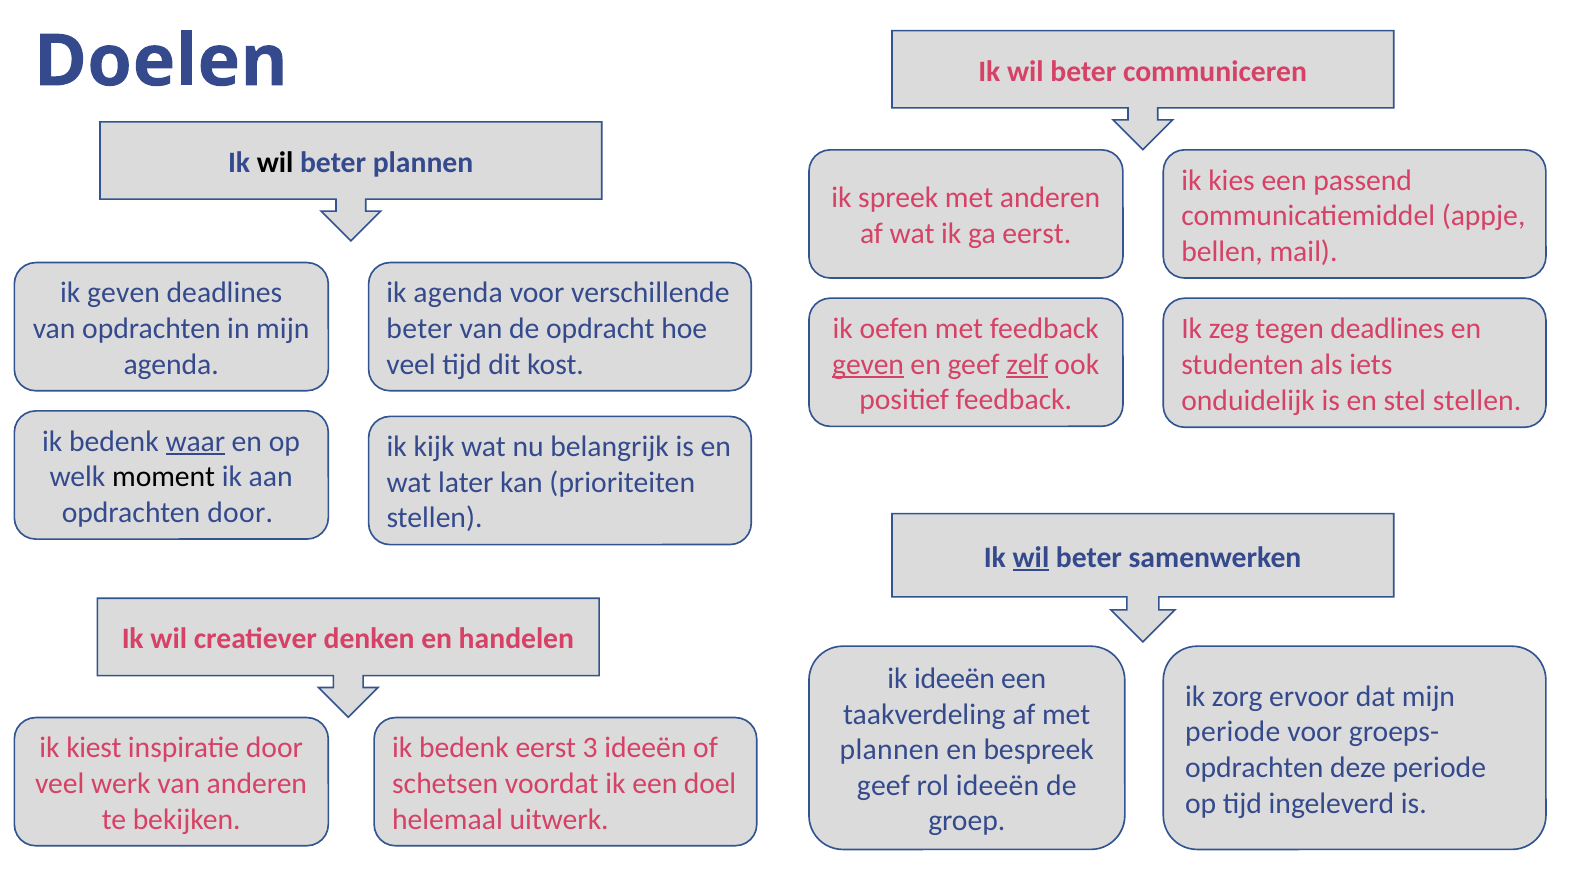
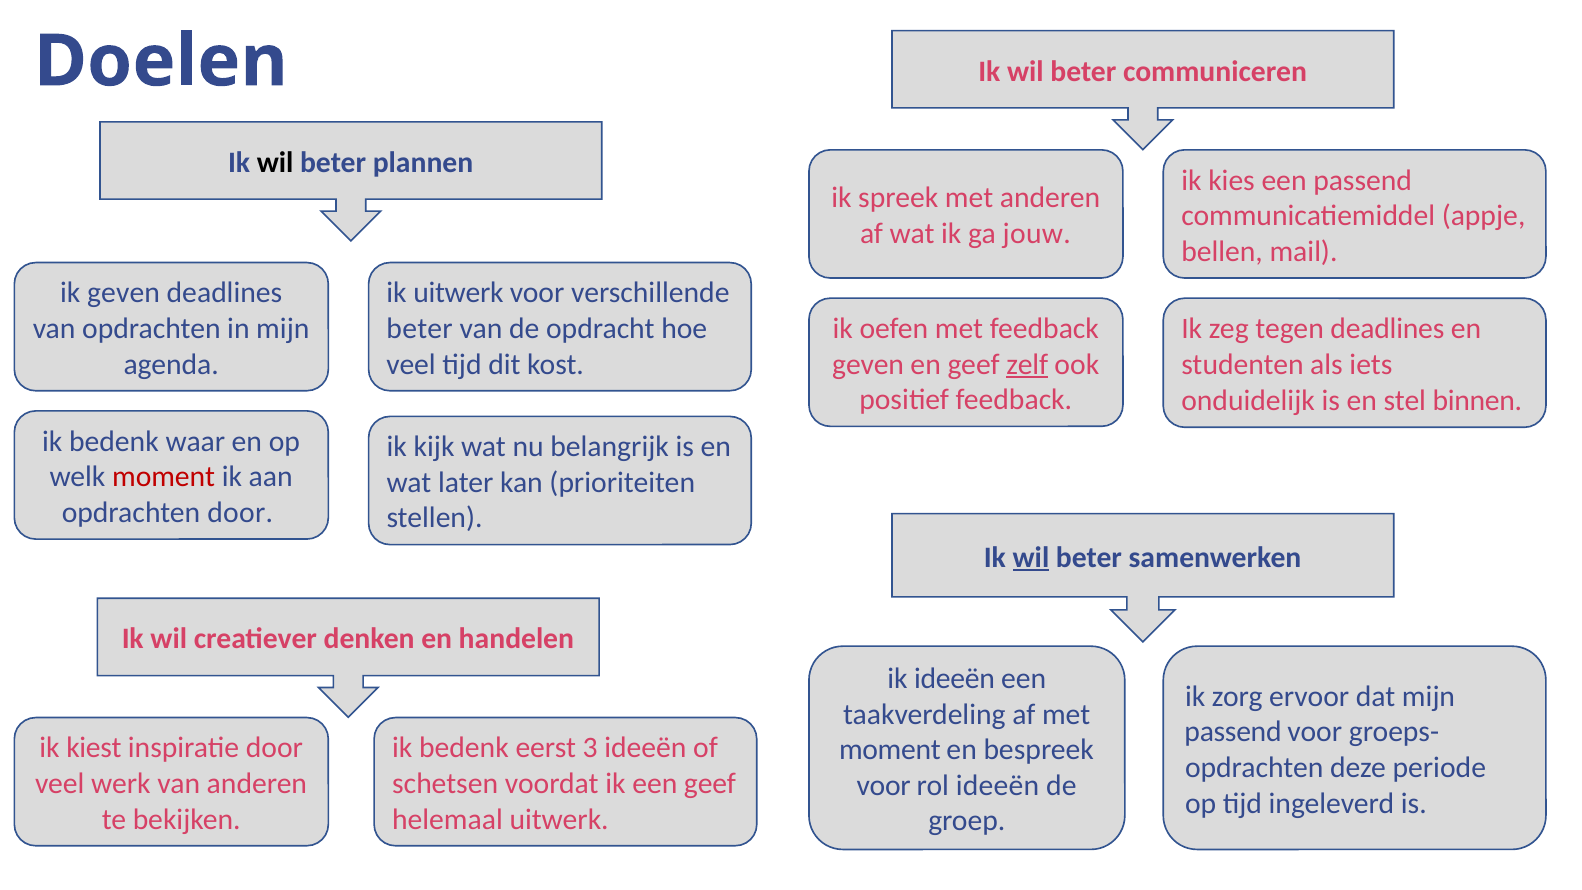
ga eerst: eerst -> jouw
ik agenda: agenda -> uitwerk
geven at (868, 364) underline: present -> none
stel stellen: stellen -> binnen
waar underline: present -> none
moment at (164, 477) colour: black -> red
periode at (1233, 732): periode -> passend
plannen at (890, 750): plannen -> moment
een doel: doel -> geef
geef at (883, 785): geef -> voor
